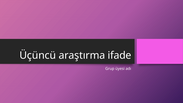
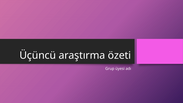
ifade: ifade -> özeti
